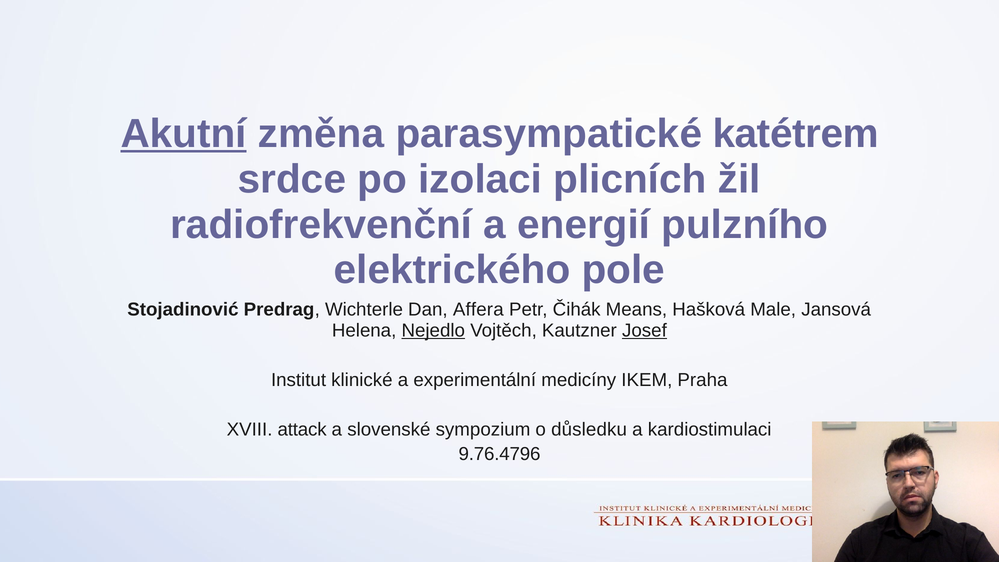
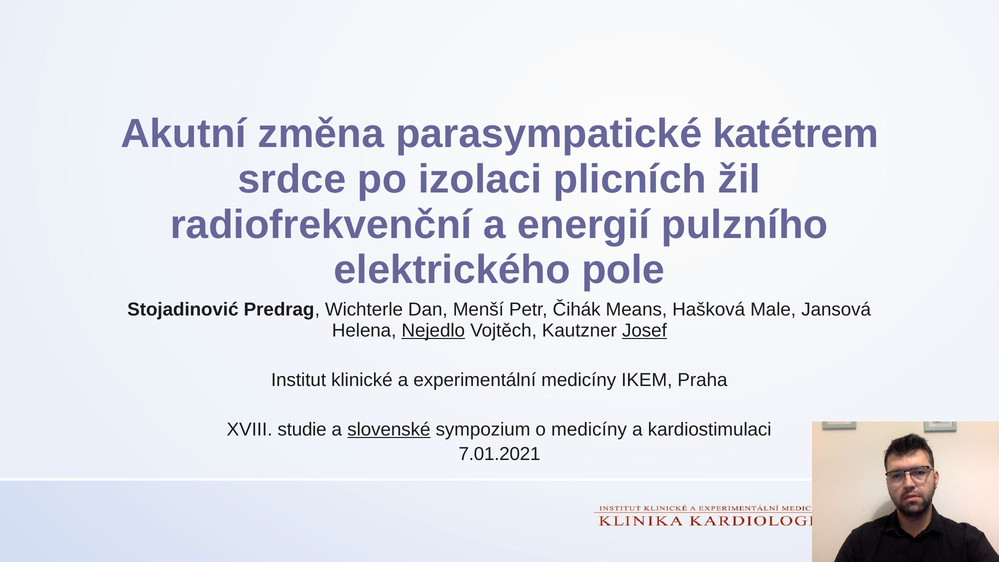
Akutní underline: present -> none
Affera: Affera -> Menší
attack: attack -> studie
slovenské underline: none -> present
o důsledku: důsledku -> medicíny
9.76.4796: 9.76.4796 -> 7.01.2021
